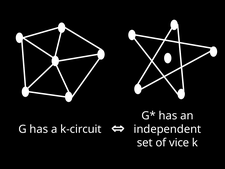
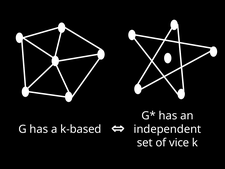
k-circuit: k-circuit -> k-based
